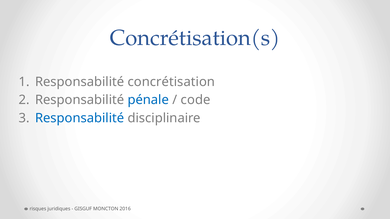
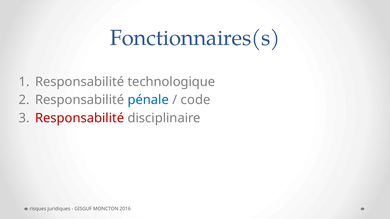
Concrétisation(s: Concrétisation(s -> Fonctionnaires(s
concrétisation: concrétisation -> technologique
Responsabilité at (80, 118) colour: blue -> red
